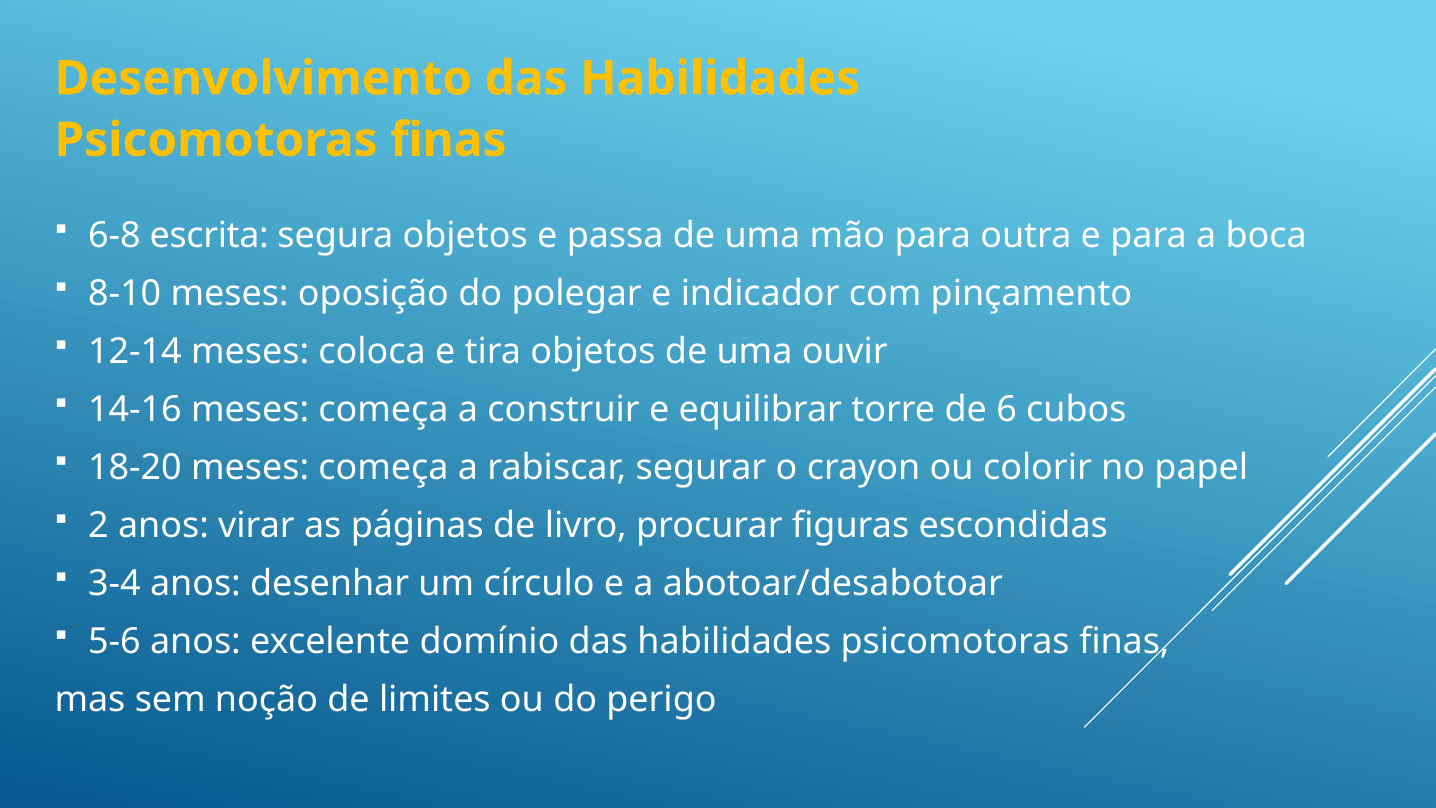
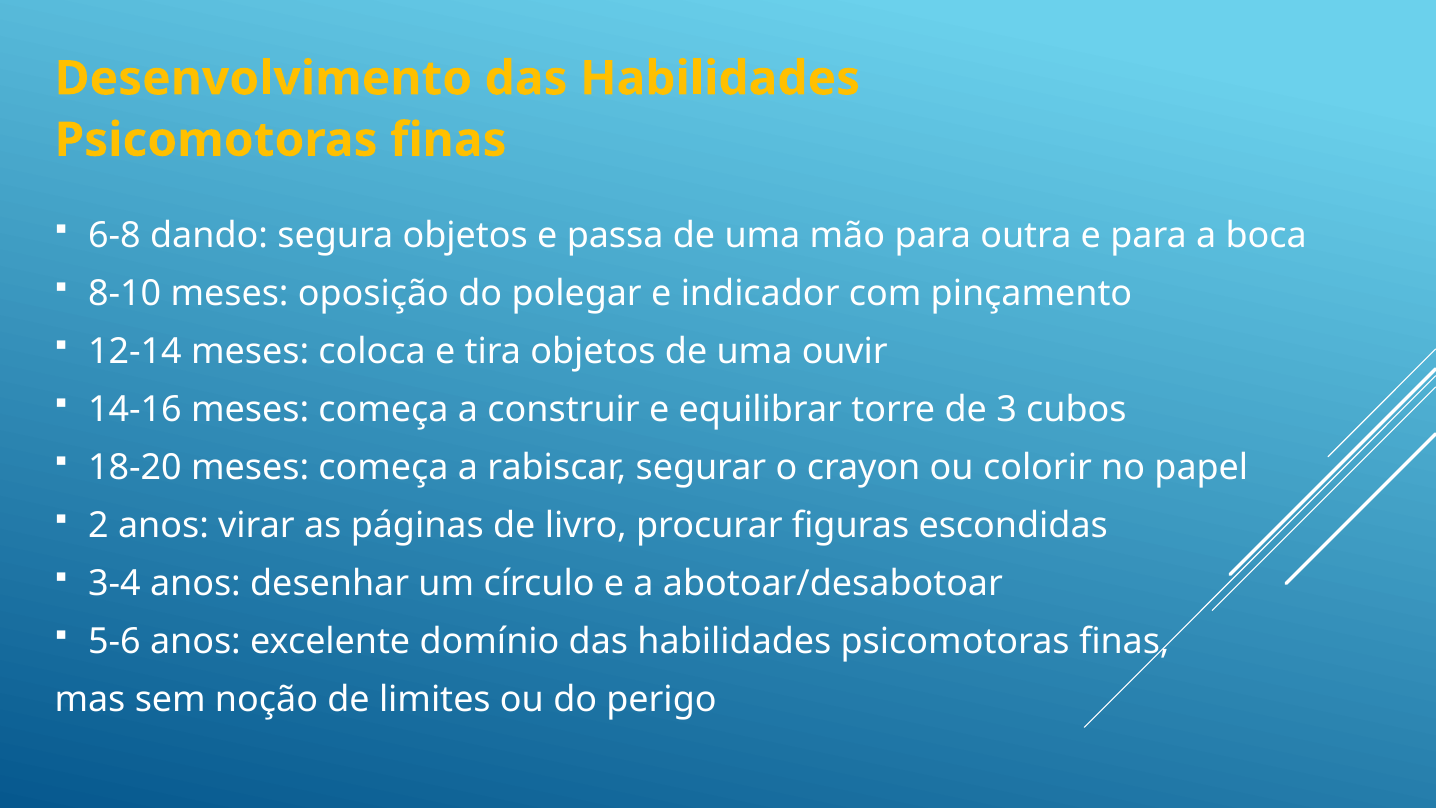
escrita: escrita -> dando
6: 6 -> 3
